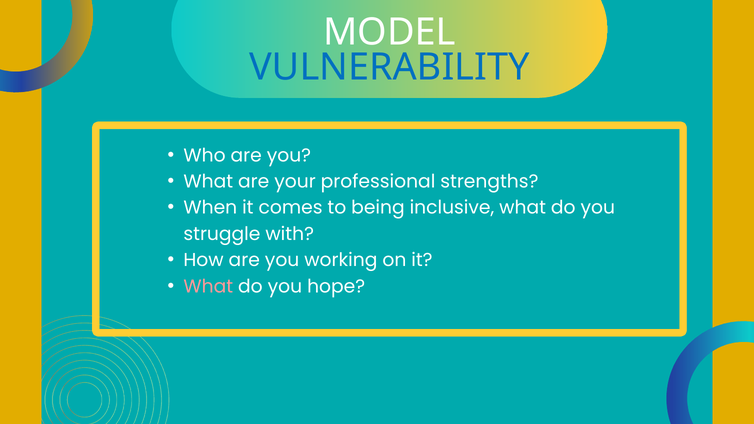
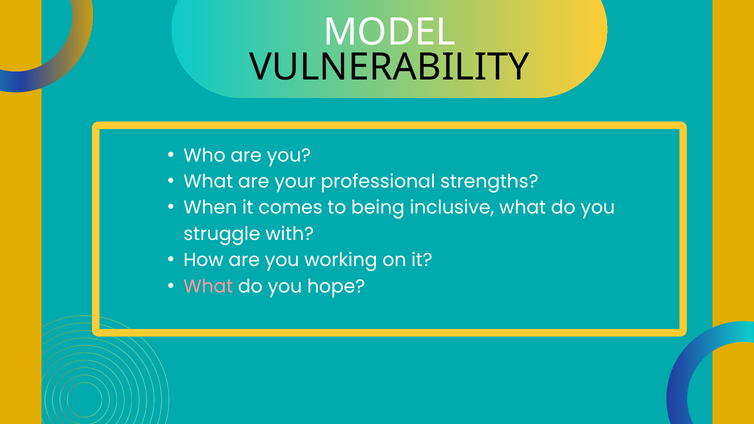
VULNERABILITY colour: blue -> black
